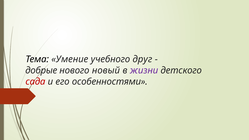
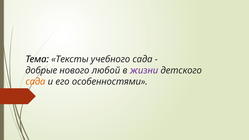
Умение: Умение -> Тексты
учебного друг: друг -> сада
новый: новый -> любой
сада at (35, 82) colour: red -> orange
